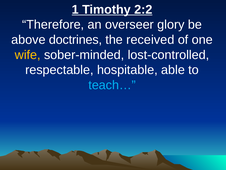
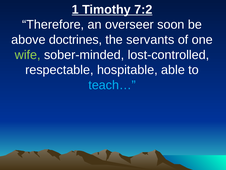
2:2: 2:2 -> 7:2
glory: glory -> soon
received: received -> servants
wife colour: yellow -> light green
